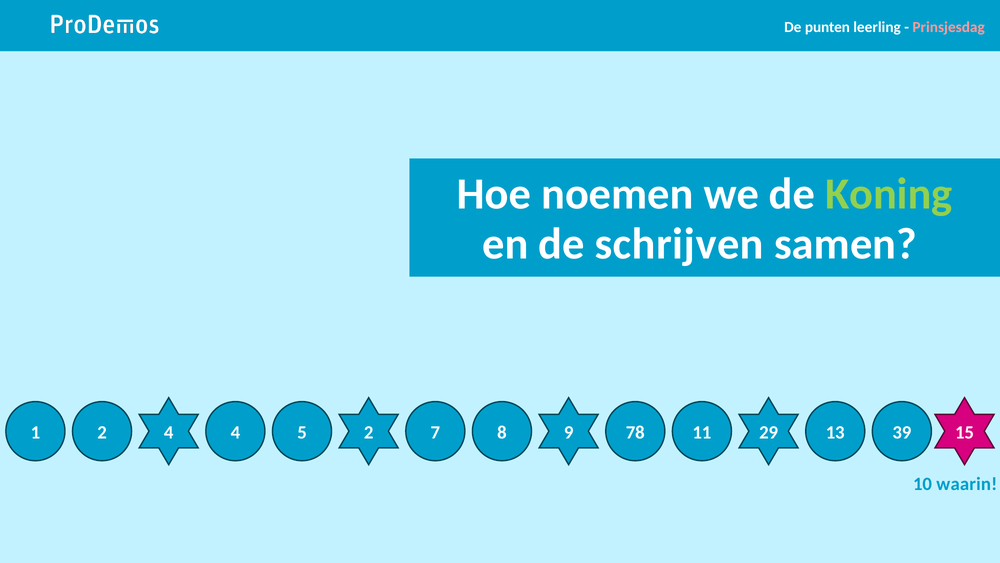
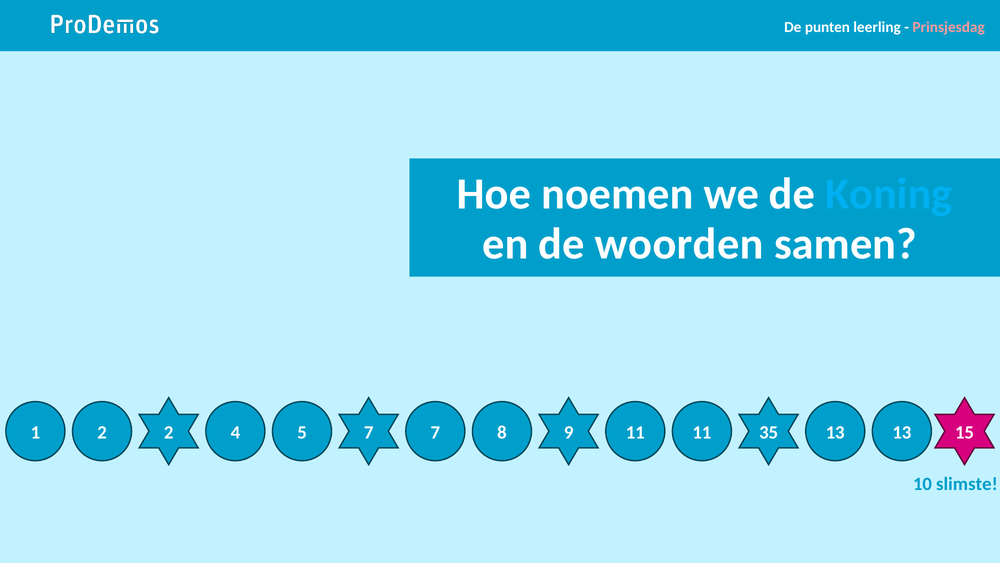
Koning colour: light green -> light blue
schrijven: schrijven -> woorden
2 4: 4 -> 2
5 2: 2 -> 7
9 78: 78 -> 11
29: 29 -> 35
13 39: 39 -> 13
waarin: waarin -> slimste
